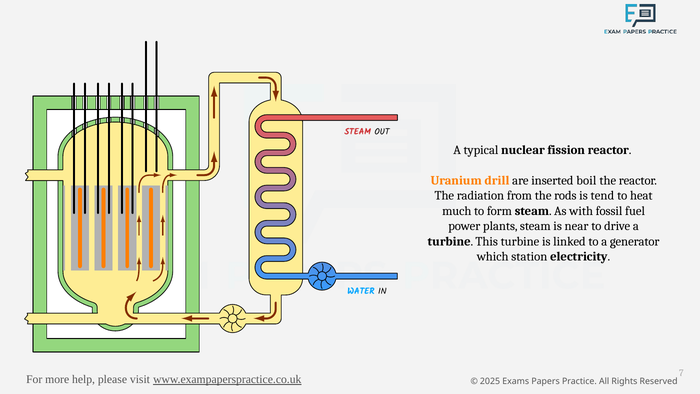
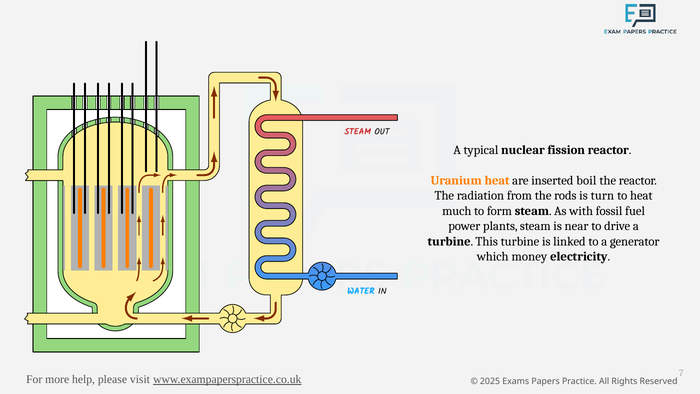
Uranium drill: drill -> heat
tend: tend -> turn
station: station -> money
